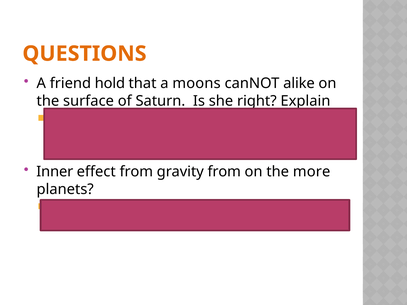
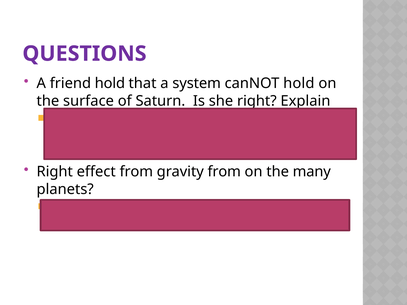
QUESTIONS colour: orange -> purple
moons: moons -> system
canNOT alike: alike -> hold
Inner at (55, 172): Inner -> Right
more: more -> many
